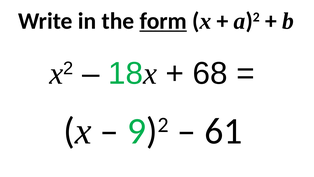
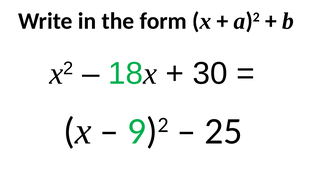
form underline: present -> none
68: 68 -> 30
61: 61 -> 25
